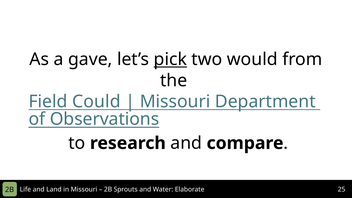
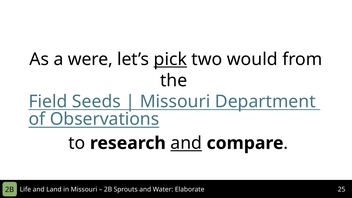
gave: gave -> were
Could: Could -> Seeds
and at (186, 143) underline: none -> present
